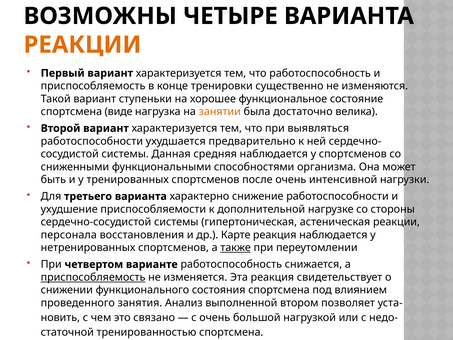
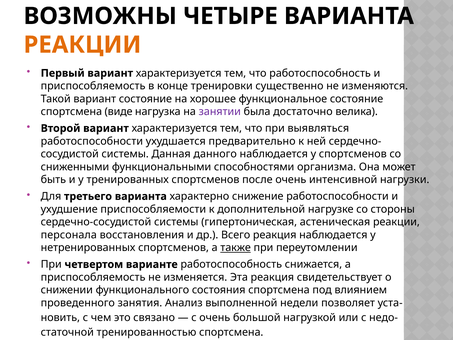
вариант ступеньки: ступеньки -> состояние
занятии colour: orange -> purple
средняя: средняя -> данного
Карте: Карте -> Всего
приспособляемость at (93, 277) underline: present -> none
втором: втором -> недели
